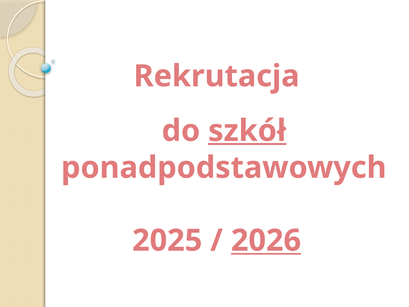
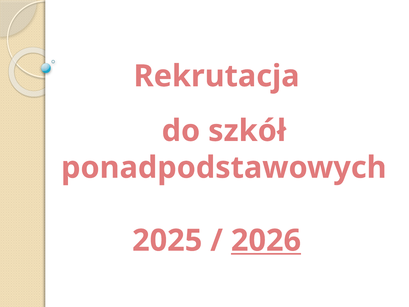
szkół underline: present -> none
